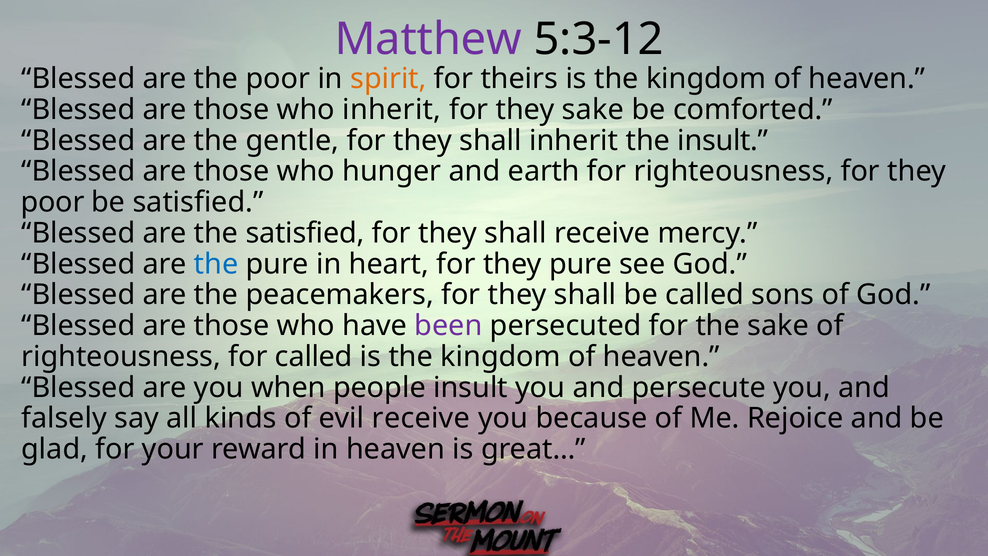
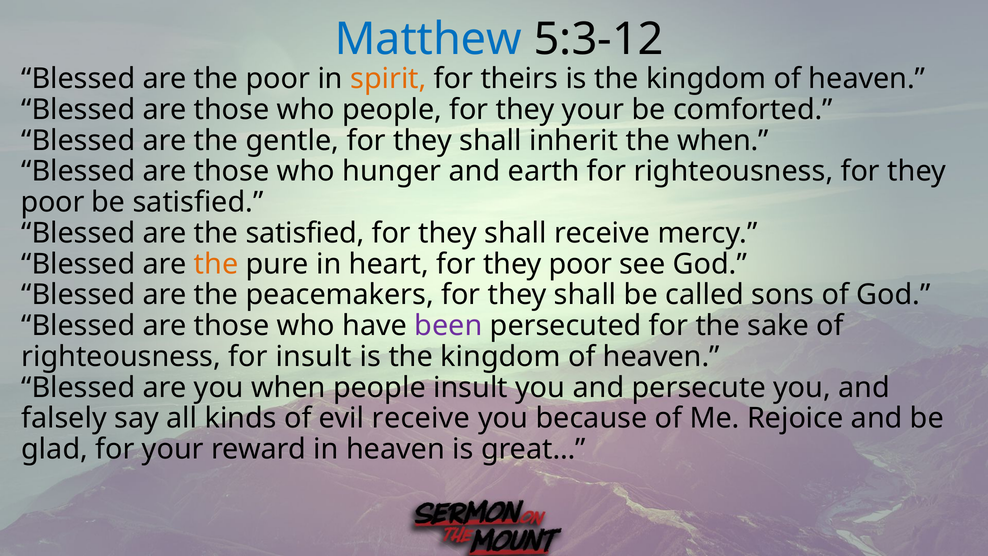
Matthew colour: purple -> blue
who inherit: inherit -> people
they sake: sake -> your
the insult: insult -> when
the at (216, 264) colour: blue -> orange
heart for they pure: pure -> poor
for called: called -> insult
